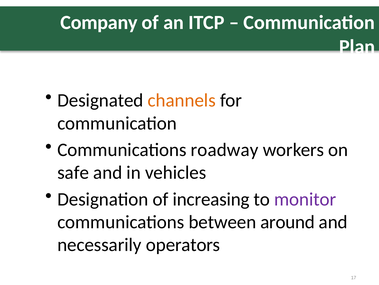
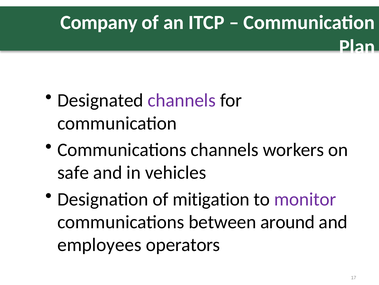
channels at (182, 100) colour: orange -> purple
Communications roadway: roadway -> channels
increasing: increasing -> mitigation
necessarily: necessarily -> employees
